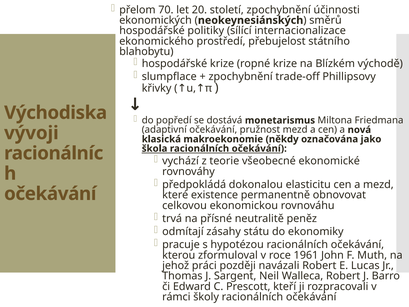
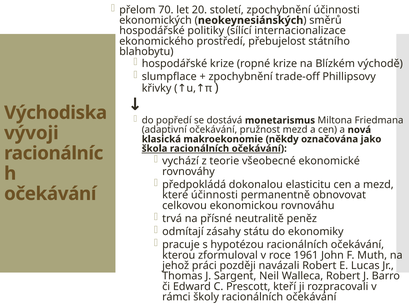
které existence: existence -> účinnosti
